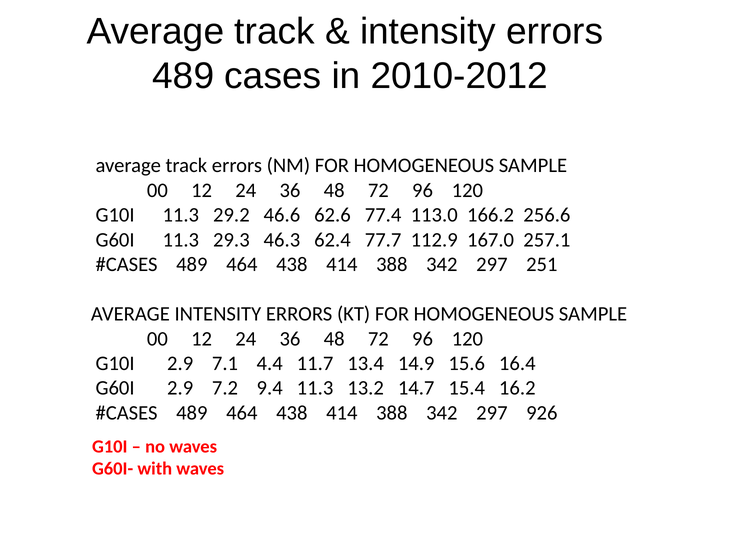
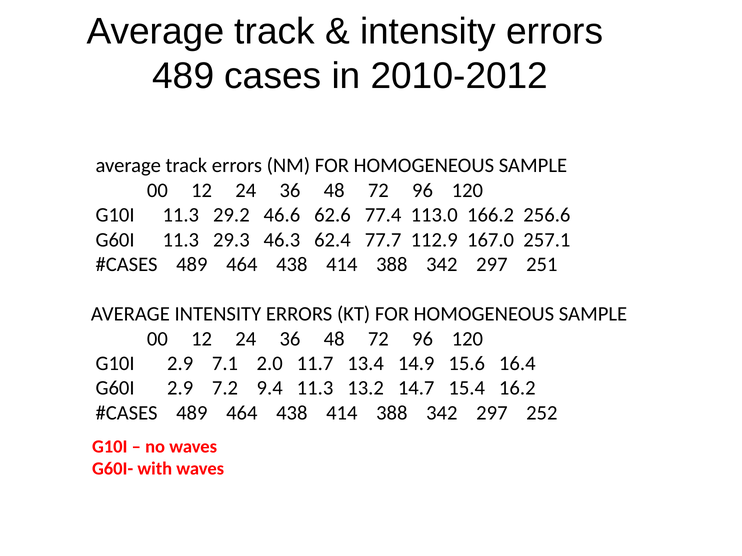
4.4: 4.4 -> 2.0
926: 926 -> 252
